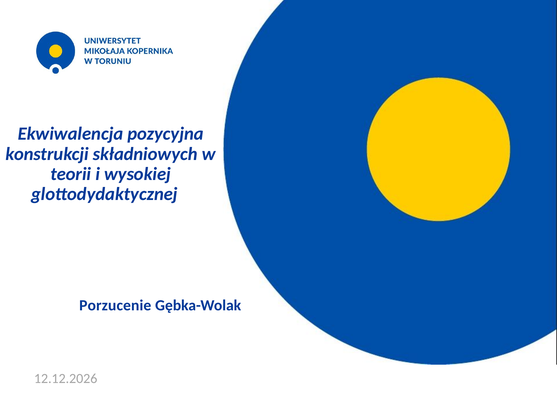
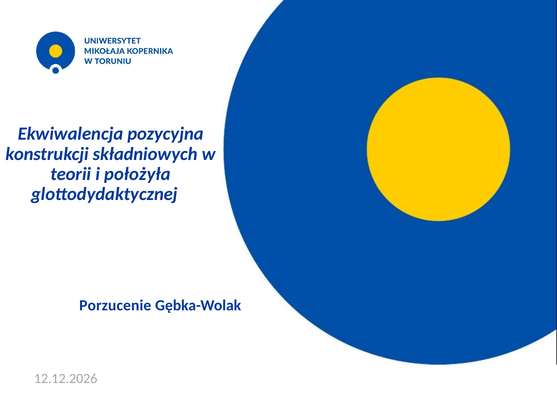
wysokiej: wysokiej -> położyła
